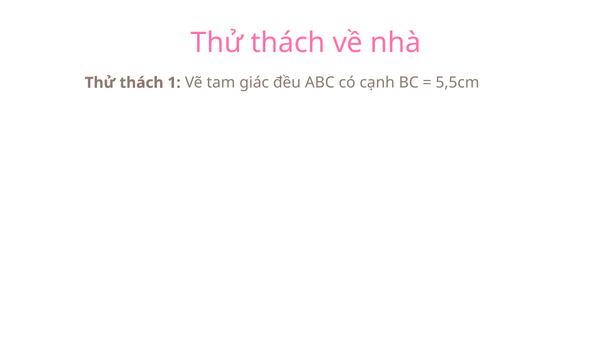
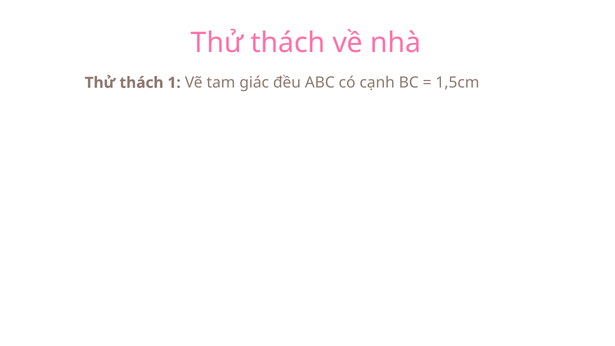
5,5cm: 5,5cm -> 1,5cm
